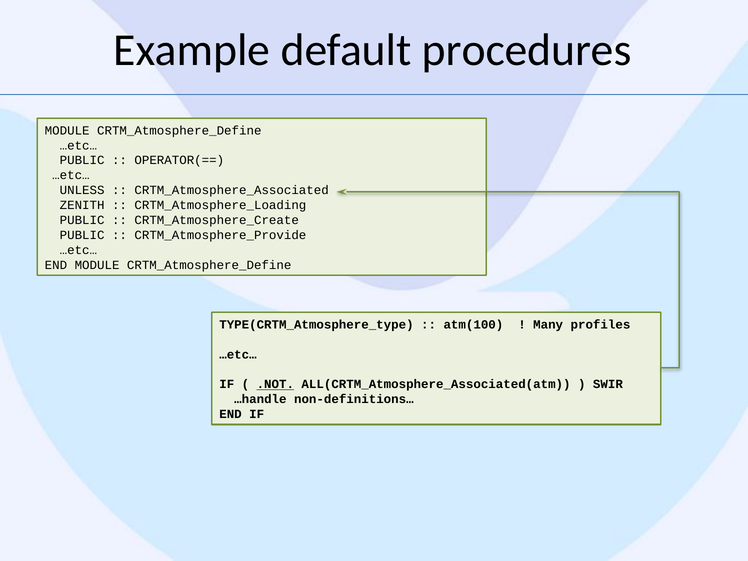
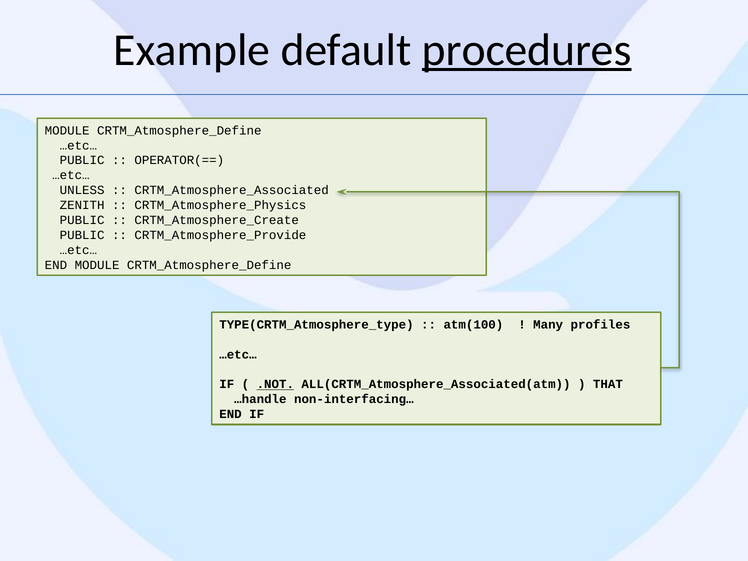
procedures underline: none -> present
CRTM_Atmosphere_Loading: CRTM_Atmosphere_Loading -> CRTM_Atmosphere_Physics
SWIR: SWIR -> THAT
non-definitions…: non-definitions… -> non-interfacing…
